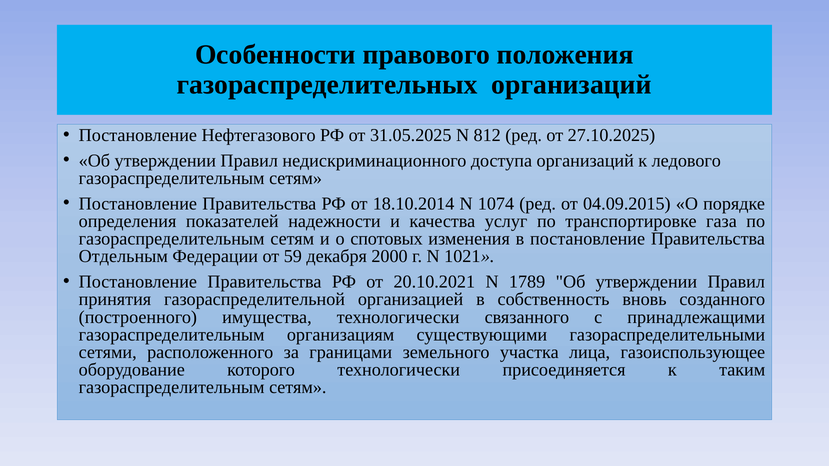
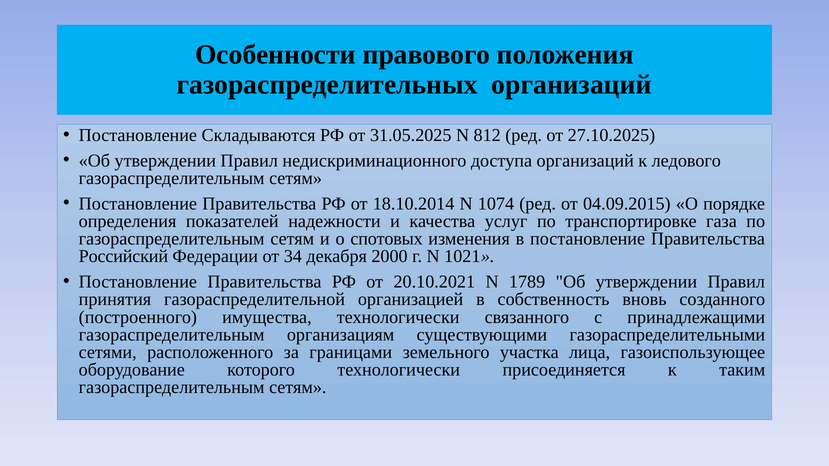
Нефтегазового: Нефтегазового -> Складываются
Отдельным: Отдельным -> Российский
59: 59 -> 34
